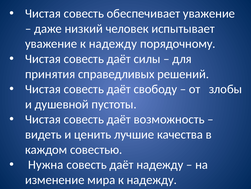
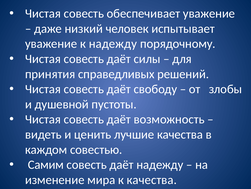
Нужна: Нужна -> Самим
мира к надежду: надежду -> качества
